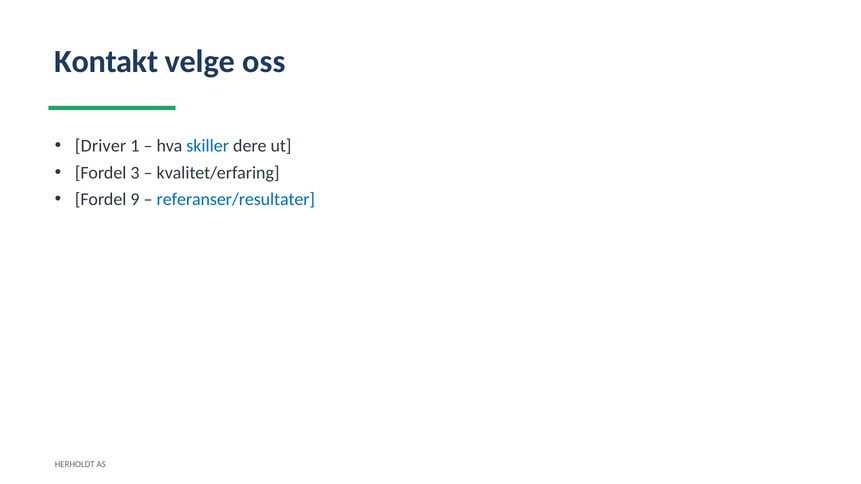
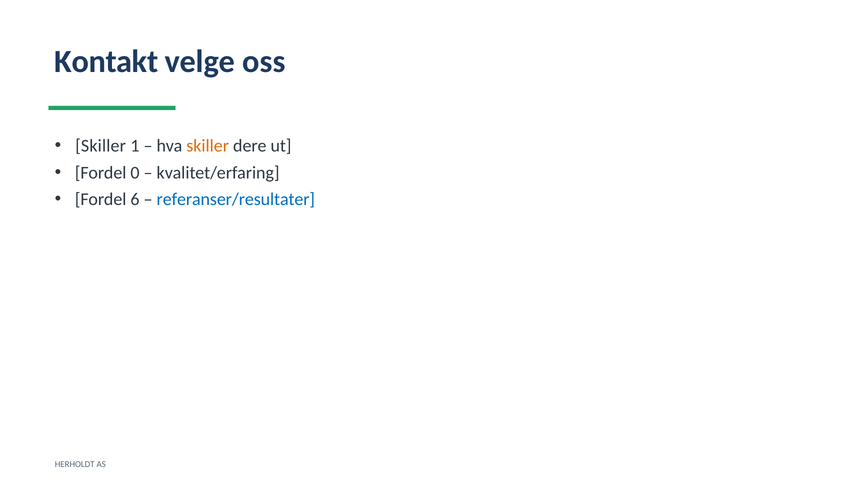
Driver at (101, 146): Driver -> Skiller
skiller at (208, 146) colour: blue -> orange
3: 3 -> 0
9: 9 -> 6
